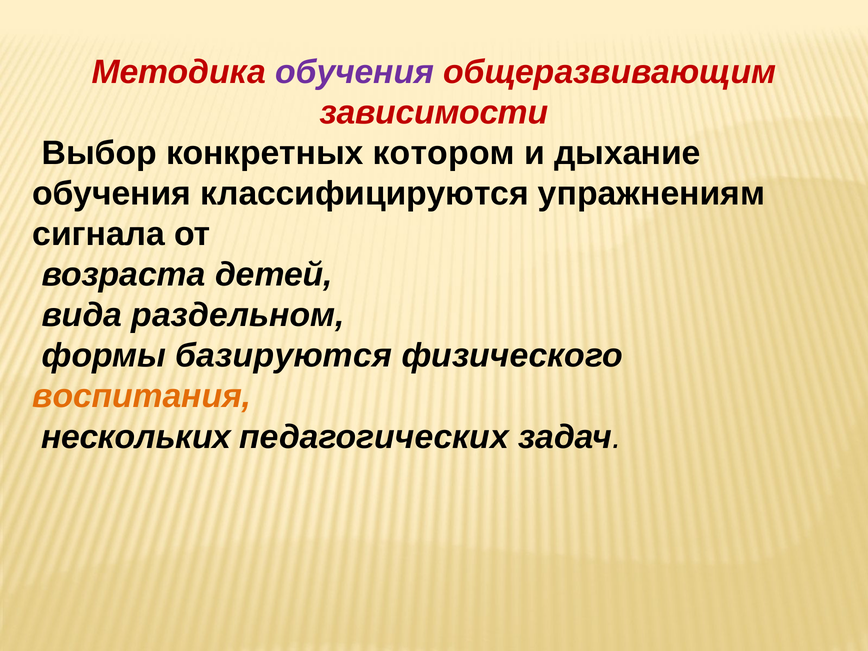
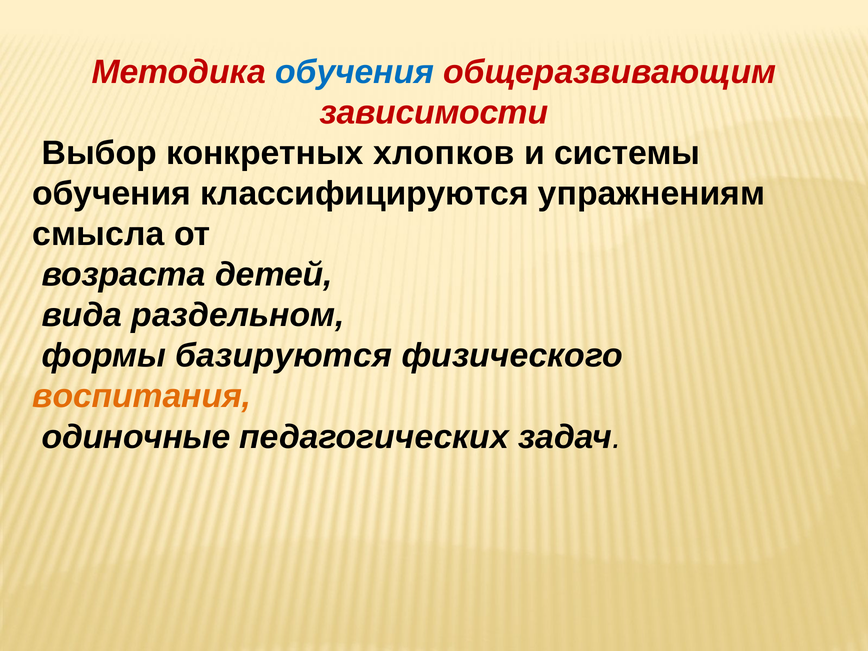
обучения at (355, 72) colour: purple -> blue
котором: котором -> хлопков
дыхание: дыхание -> системы
сигнала: сигнала -> смысла
нескольких: нескольких -> одиночные
